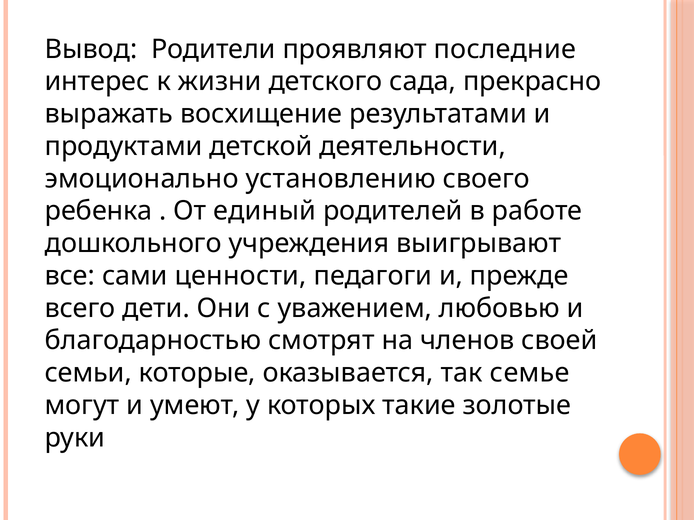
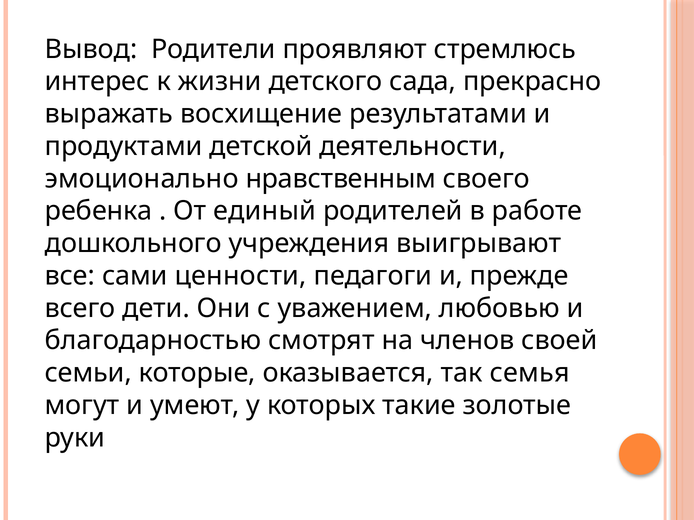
последние: последние -> стремлюсь
установлению: установлению -> нравственным
семье: семье -> семья
